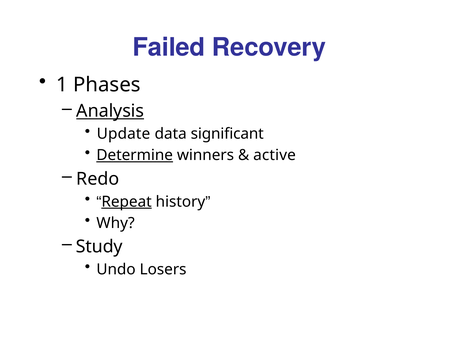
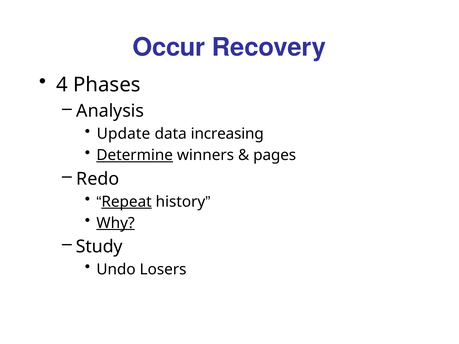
Failed: Failed -> Occur
1: 1 -> 4
Analysis underline: present -> none
significant: significant -> increasing
active: active -> pages
Why underline: none -> present
